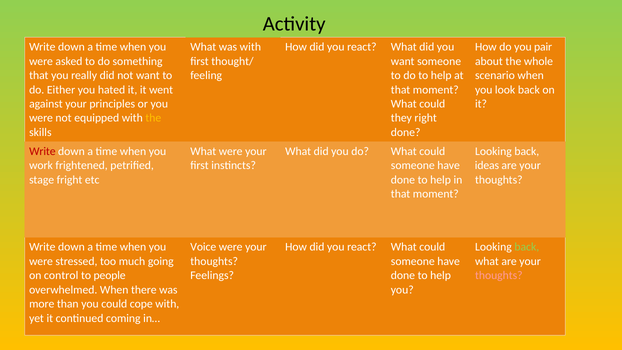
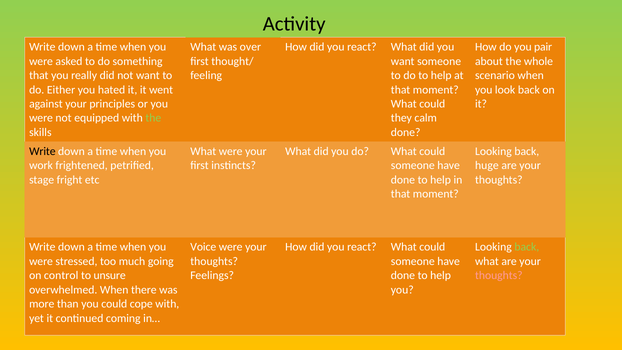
was with: with -> over
the at (153, 118) colour: yellow -> light green
right: right -> calm
Write at (42, 151) colour: red -> black
ideas: ideas -> huge
people: people -> unsure
